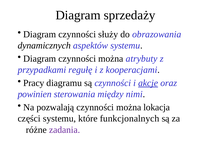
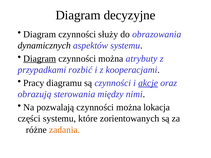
sprzedaży: sprzedaży -> decyzyjne
Diagram at (40, 59) underline: none -> present
regułę: regułę -> rozbić
powinien: powinien -> obrazują
funkcjonalnych: funkcjonalnych -> zorientowanych
zadania colour: purple -> orange
